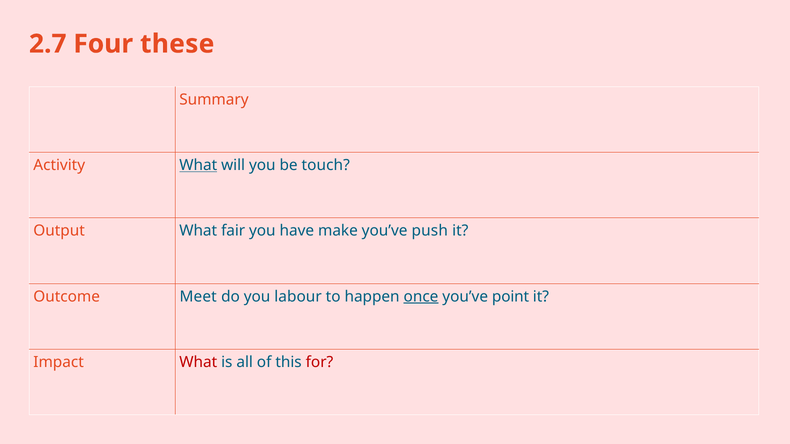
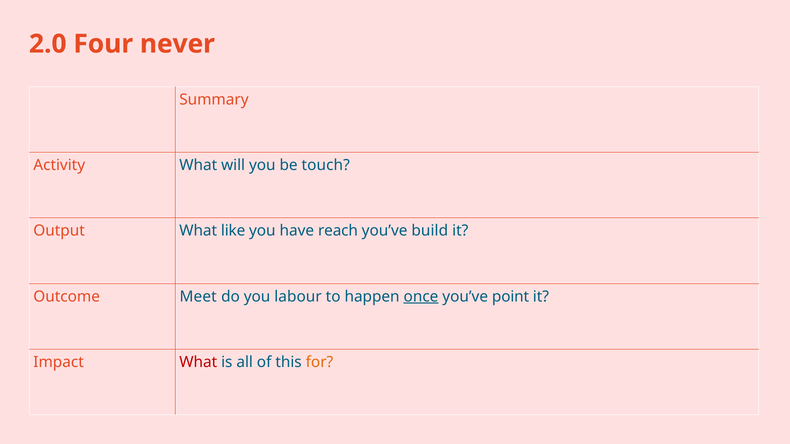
2.7: 2.7 -> 2.0
these: these -> never
What at (198, 165) underline: present -> none
fair: fair -> like
make: make -> reach
push: push -> build
for colour: red -> orange
